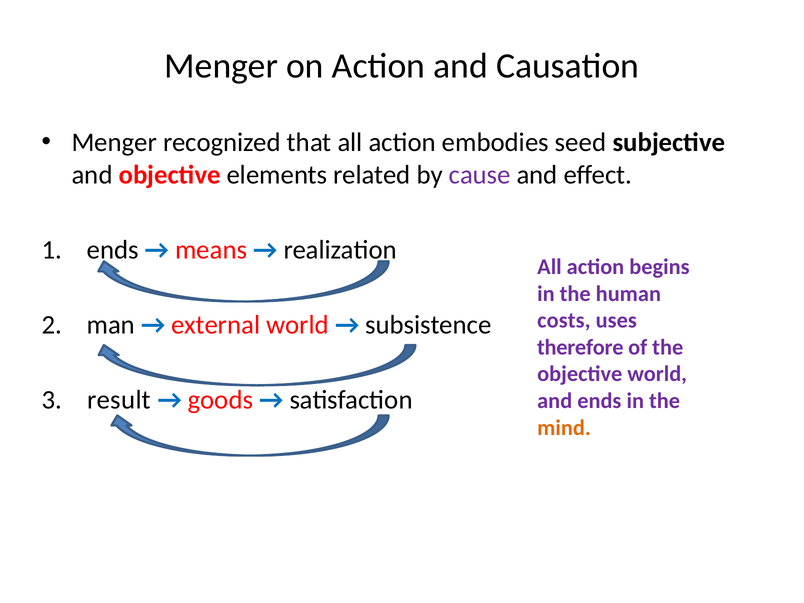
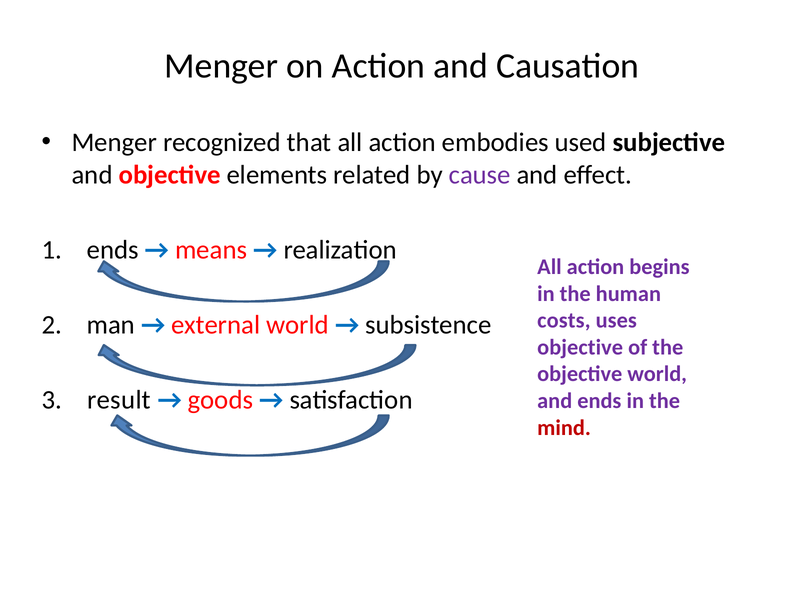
seed: seed -> used
therefore at (580, 347): therefore -> objective
mind colour: orange -> red
